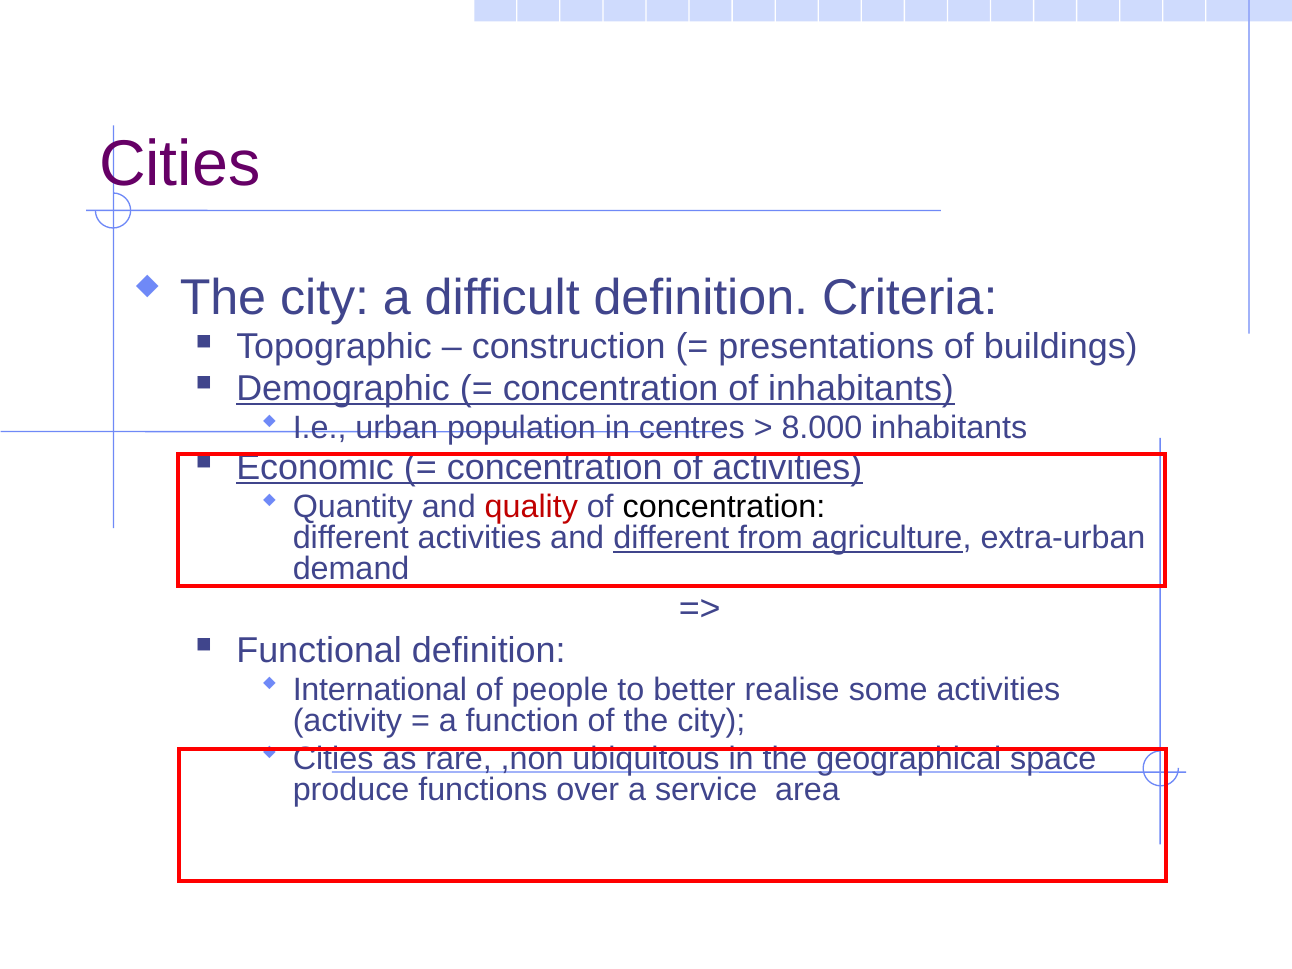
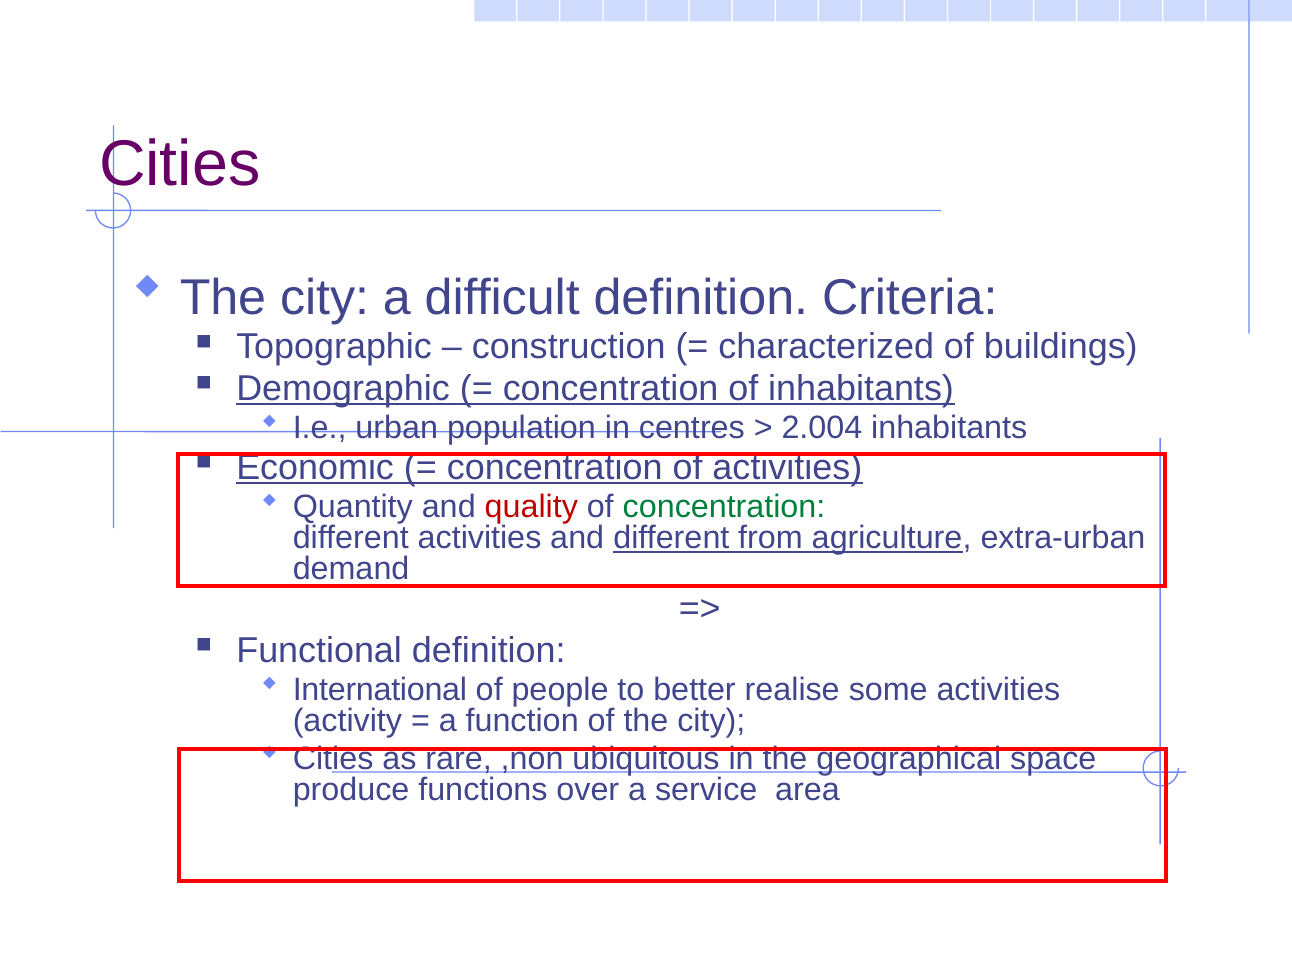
presentations: presentations -> characterized
8.000: 8.000 -> 2.004
concentration at (724, 507) colour: black -> green
